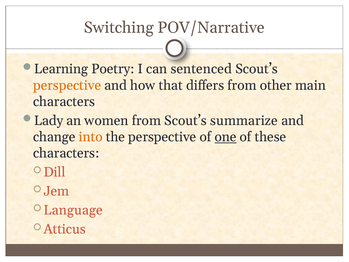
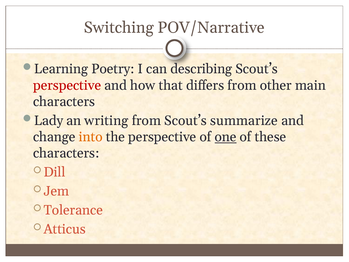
sentenced: sentenced -> describing
perspective at (67, 85) colour: orange -> red
women: women -> writing
Language: Language -> Tolerance
